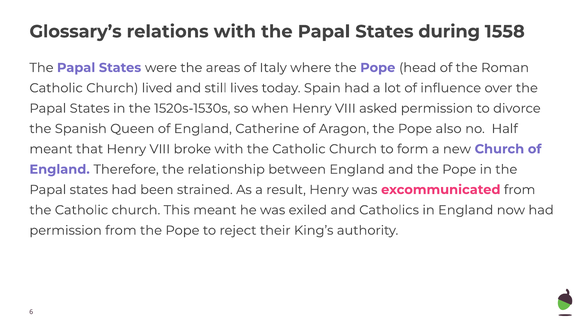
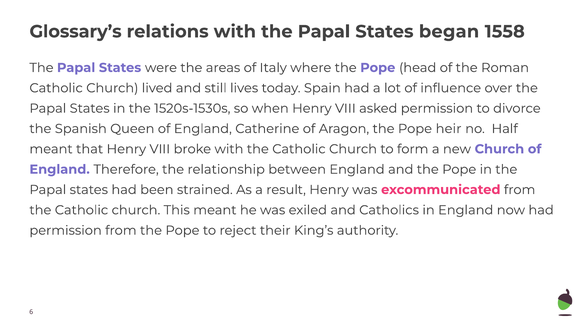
during: during -> began
also: also -> heir
